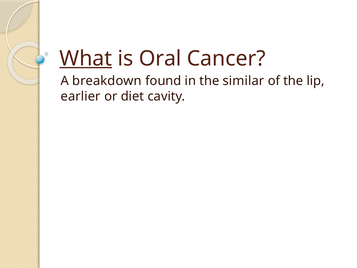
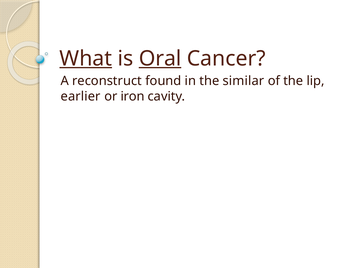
Oral underline: none -> present
breakdown: breakdown -> reconstruct
diet: diet -> iron
